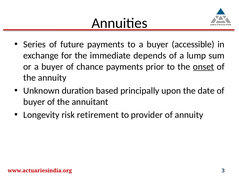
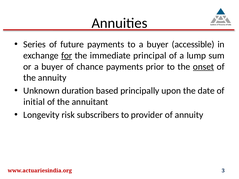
for underline: none -> present
depends: depends -> principal
buyer at (34, 102): buyer -> initial
retirement: retirement -> subscribers
